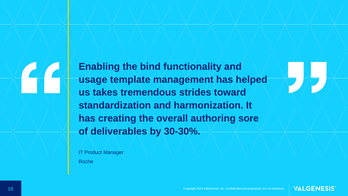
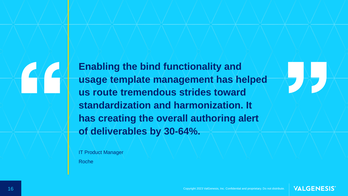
takes: takes -> route
sore: sore -> alert
30-30%: 30-30% -> 30-64%
